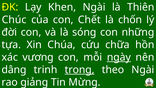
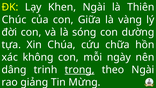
Chết: Chết -> Giữa
chốn: chốn -> vàng
những: những -> dường
vương: vương -> không
ngày underline: present -> none
